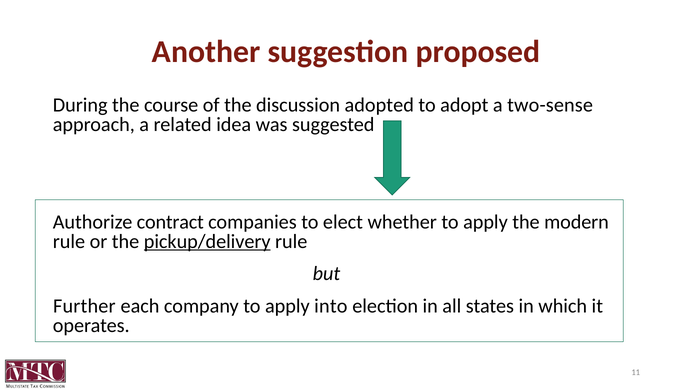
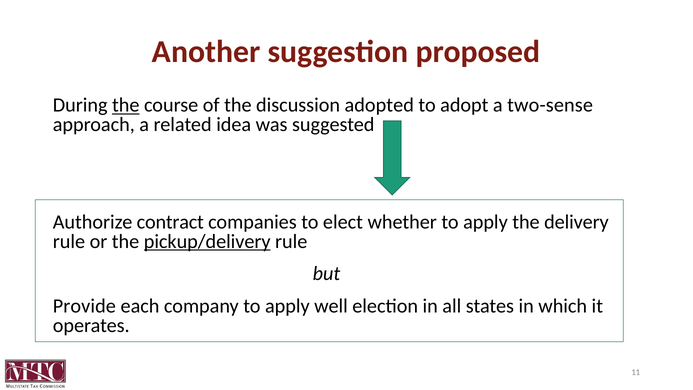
the at (126, 105) underline: none -> present
modern: modern -> delivery
Further: Further -> Provide
into: into -> well
